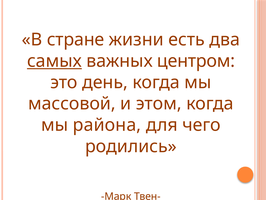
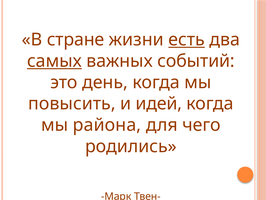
есть underline: none -> present
центром: центром -> событий
массовой: массовой -> повысить
этом: этом -> идей
